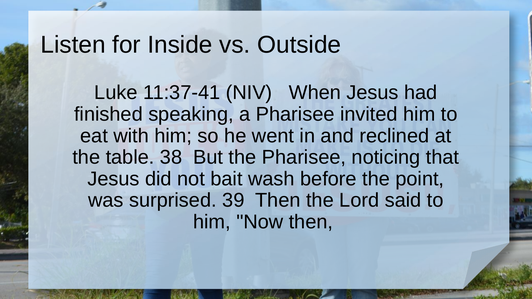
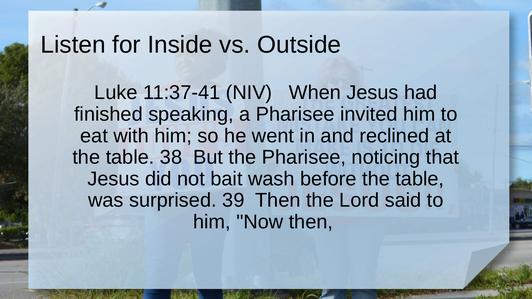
before the point: point -> table
